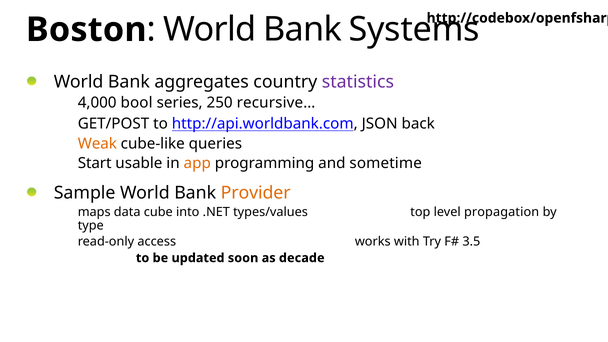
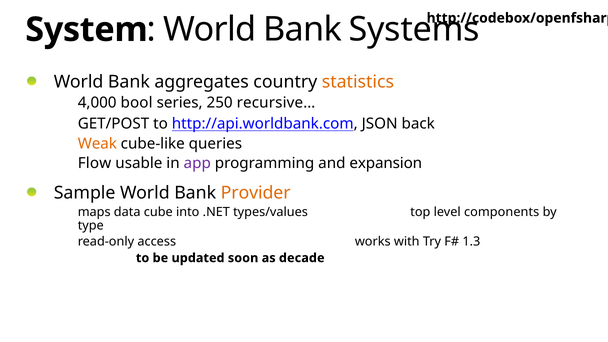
Boston: Boston -> System
statistics colour: purple -> orange
Start: Start -> Flow
app colour: orange -> purple
sometime: sometime -> expansion
propagation: propagation -> components
3.5: 3.5 -> 1.3
